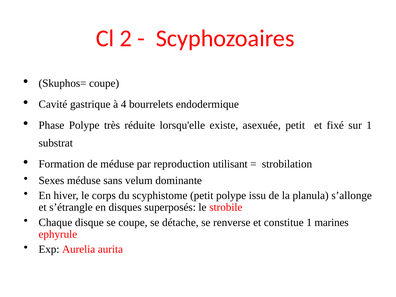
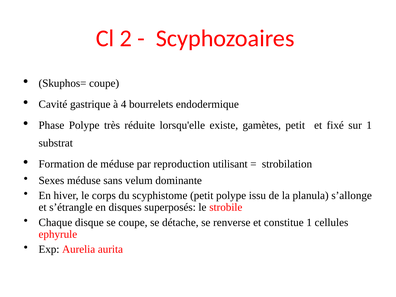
asexuée: asexuée -> gamètes
marines: marines -> cellules
